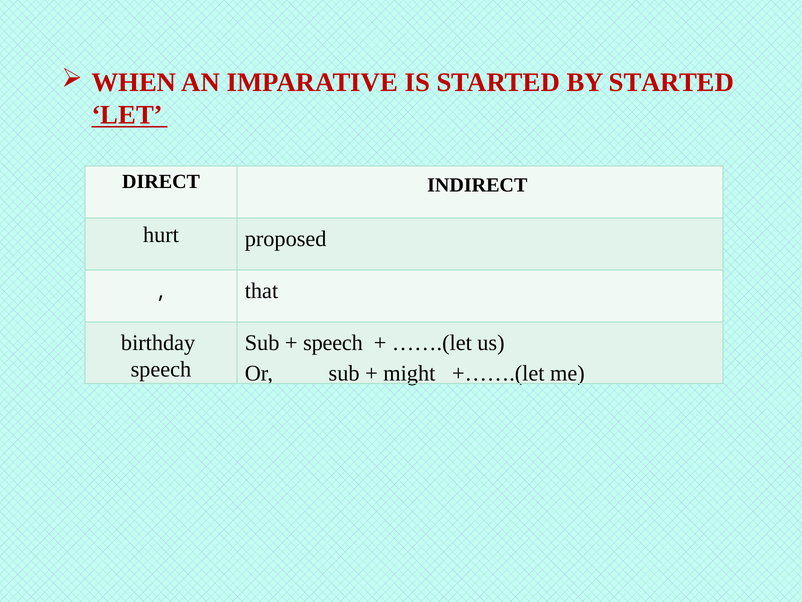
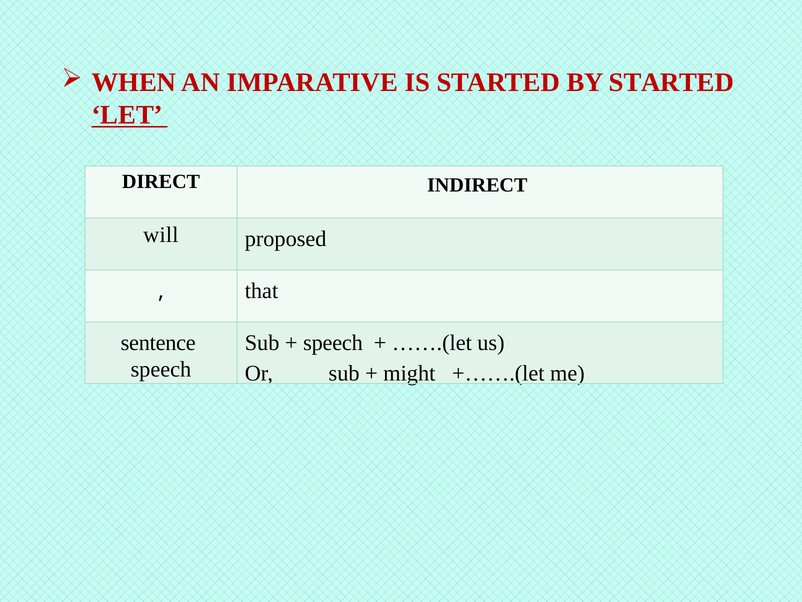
hurt: hurt -> will
birthday: birthday -> sentence
